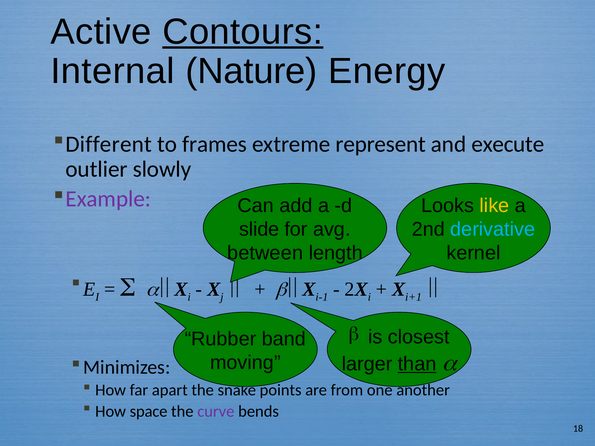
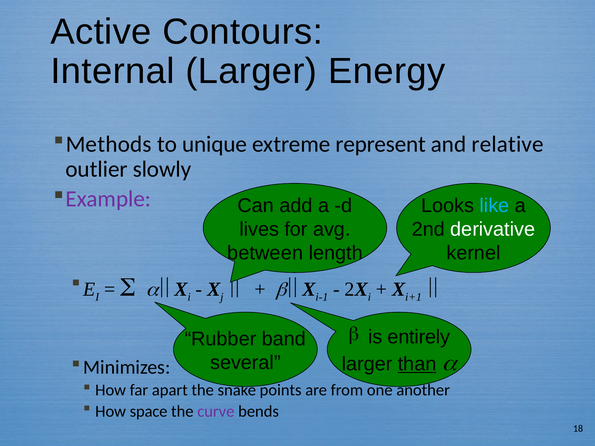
Contours underline: present -> none
Internal Nature: Nature -> Larger
Different: Different -> Methods
frames: frames -> unique
execute: execute -> relative
like colour: yellow -> light blue
slide: slide -> lives
derivative colour: light blue -> white
closest: closest -> entirely
moving: moving -> several
